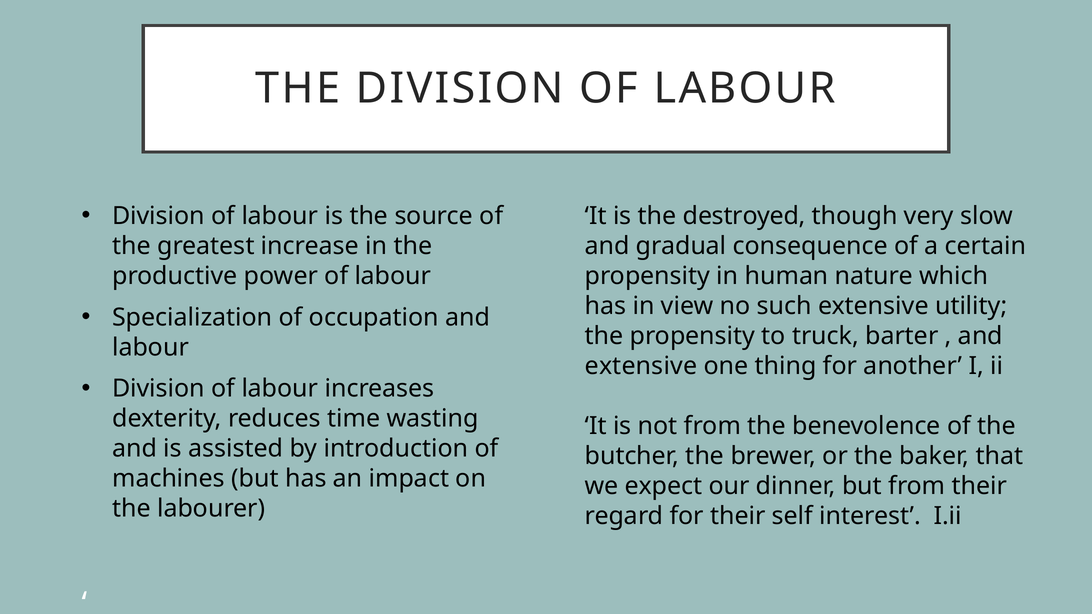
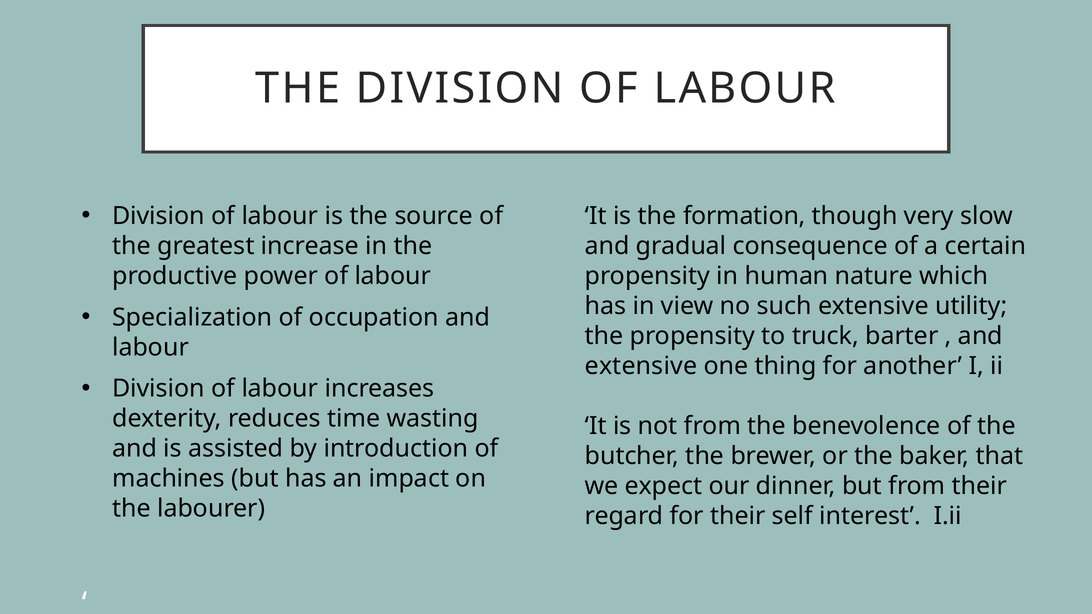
destroyed: destroyed -> formation
